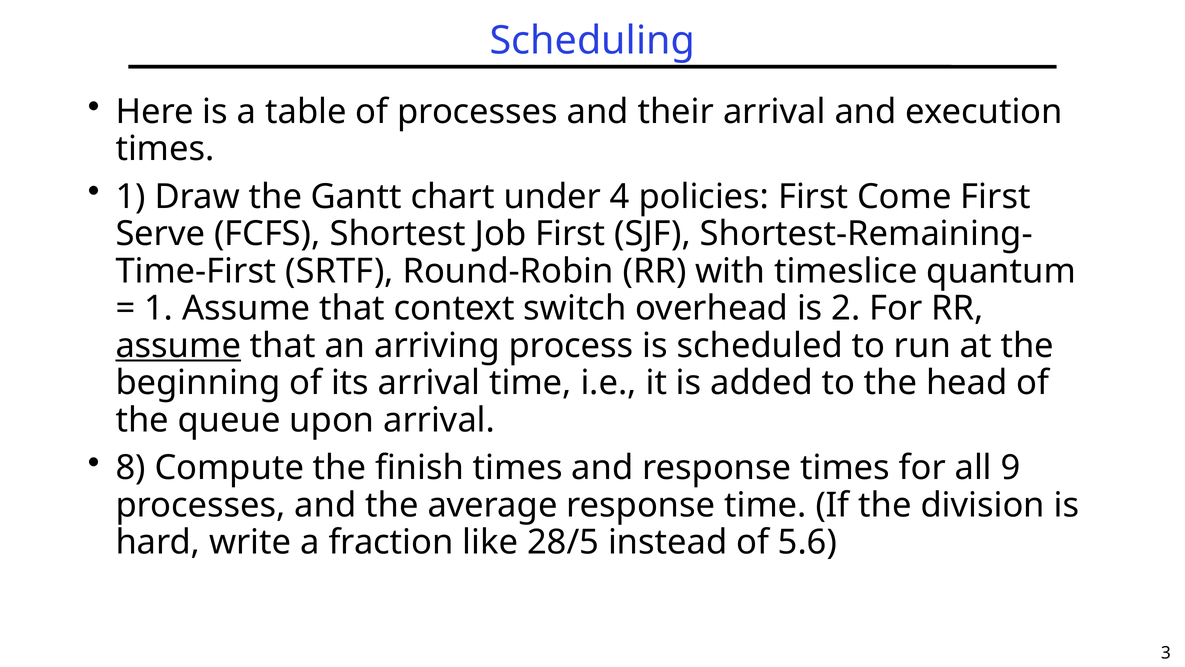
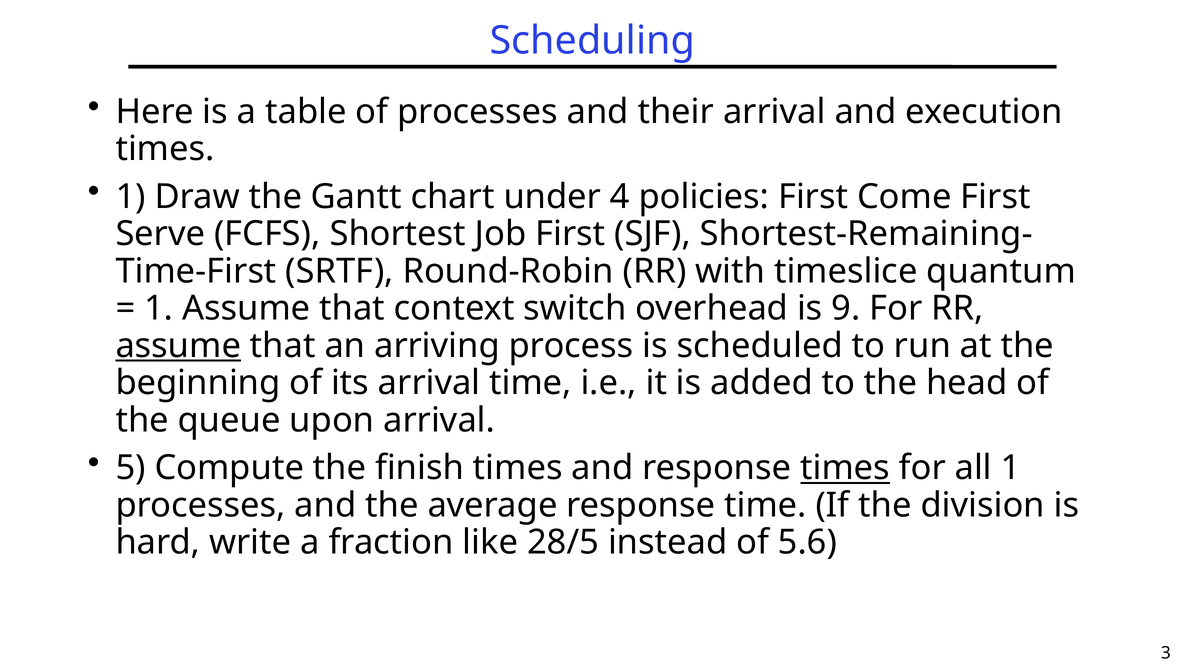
2: 2 -> 9
8: 8 -> 5
times at (845, 468) underline: none -> present
all 9: 9 -> 1
